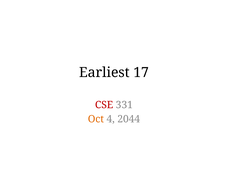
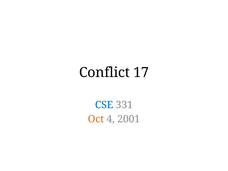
Earliest: Earliest -> Conflict
CSE colour: red -> blue
2044: 2044 -> 2001
